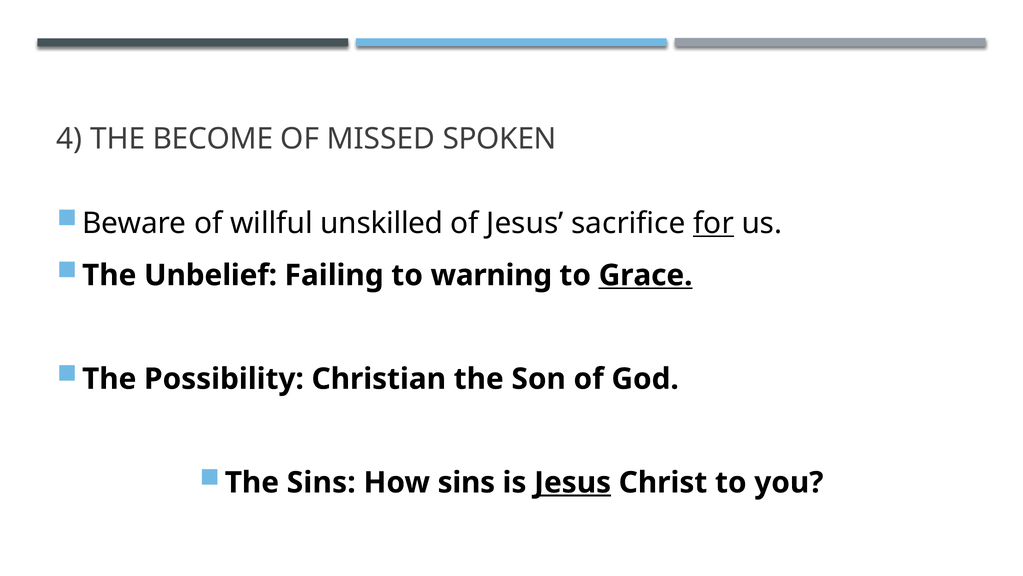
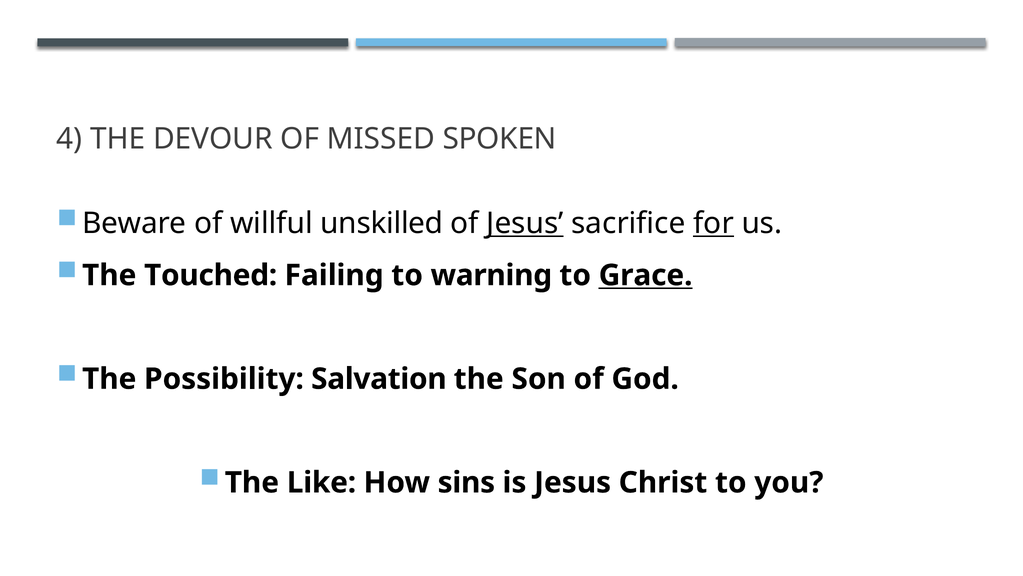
BECOME: BECOME -> DEVOUR
Jesus at (525, 223) underline: none -> present
Unbelief: Unbelief -> Touched
Christian: Christian -> Salvation
The Sins: Sins -> Like
Jesus at (573, 482) underline: present -> none
